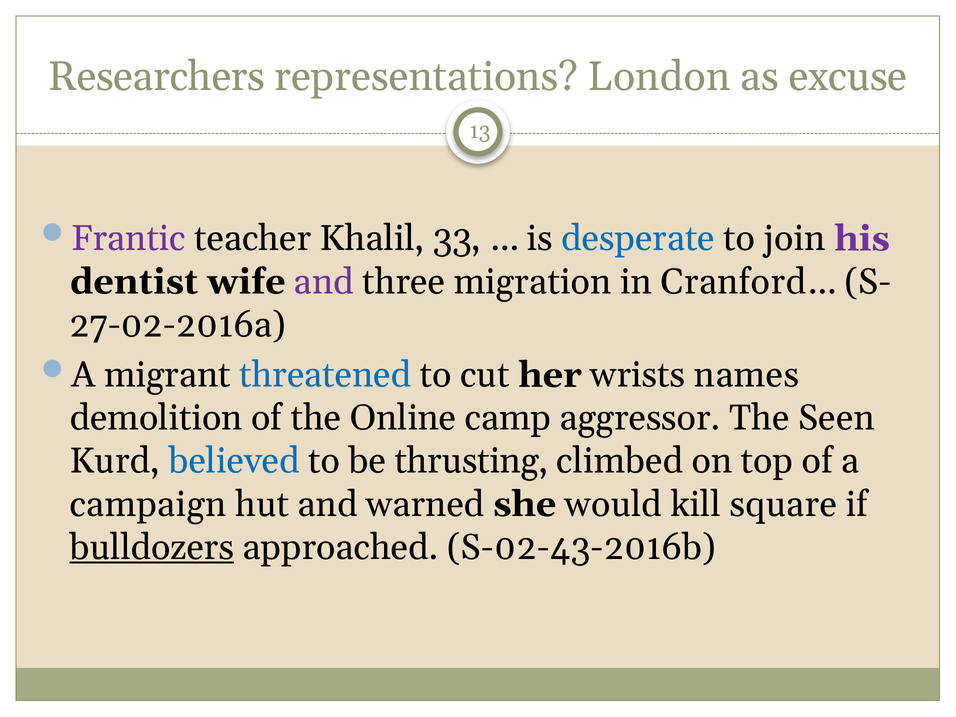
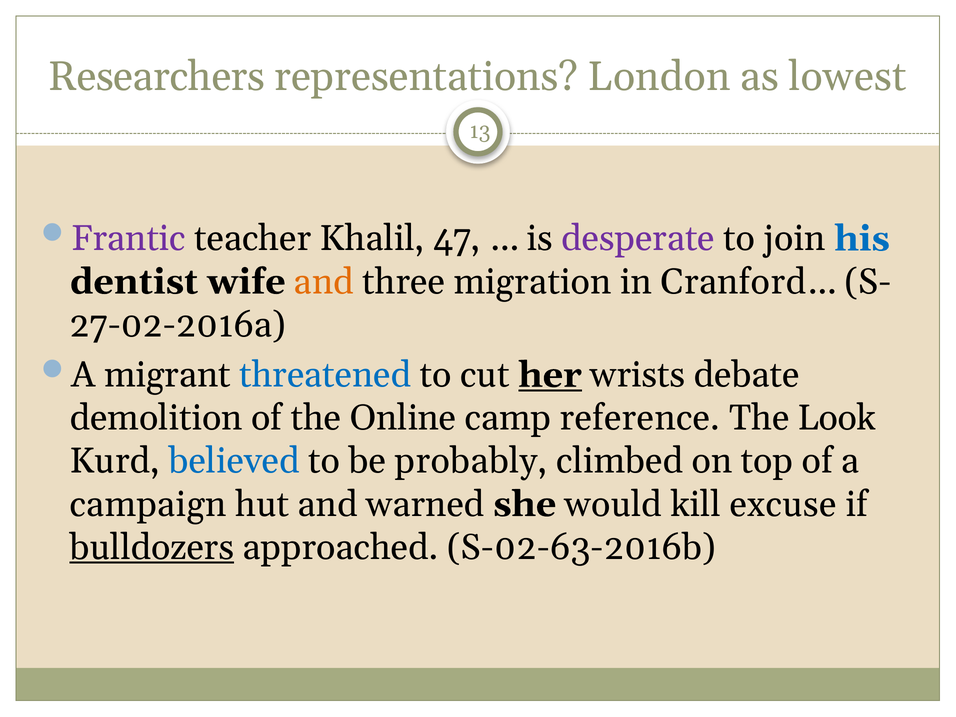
excuse: excuse -> lowest
33: 33 -> 47
desperate colour: blue -> purple
his colour: purple -> blue
and at (324, 282) colour: purple -> orange
her underline: none -> present
names: names -> debate
aggressor: aggressor -> reference
Seen: Seen -> Look
thrusting: thrusting -> probably
square: square -> excuse
S-02-43-2016b: S-02-43-2016b -> S-02-63-2016b
